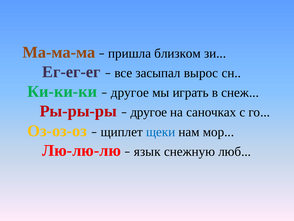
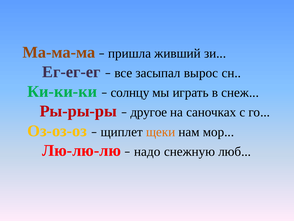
близком: близком -> живший
другое at (130, 92): другое -> солнцу
щеки colour: blue -> orange
язык: язык -> надо
